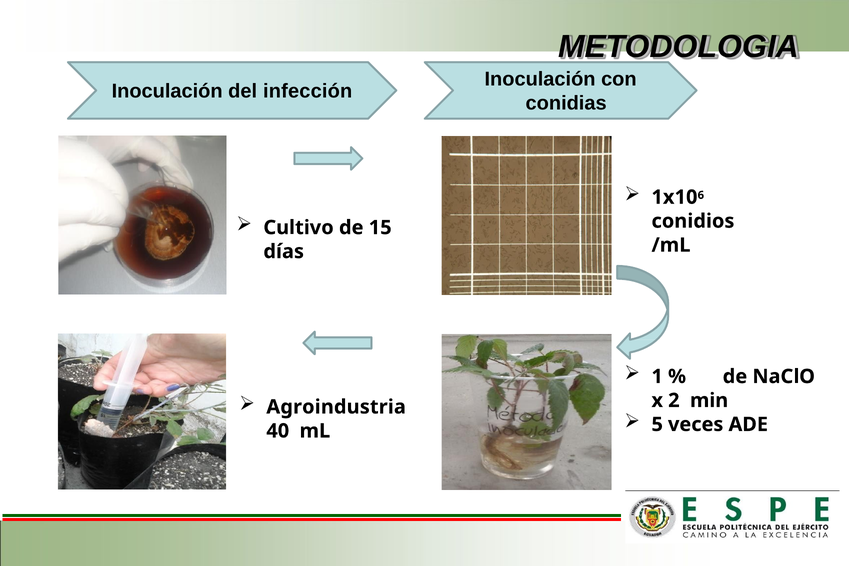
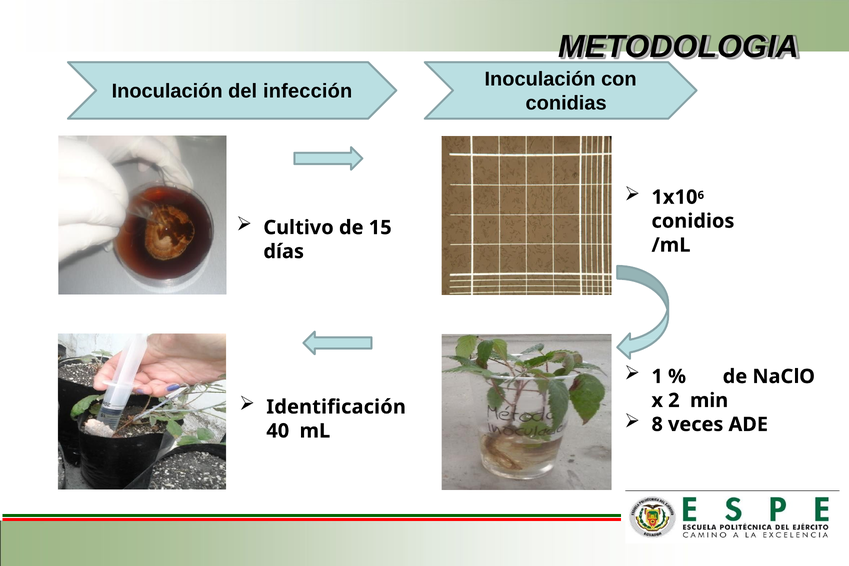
Agroindustria: Agroindustria -> Identificación
5: 5 -> 8
